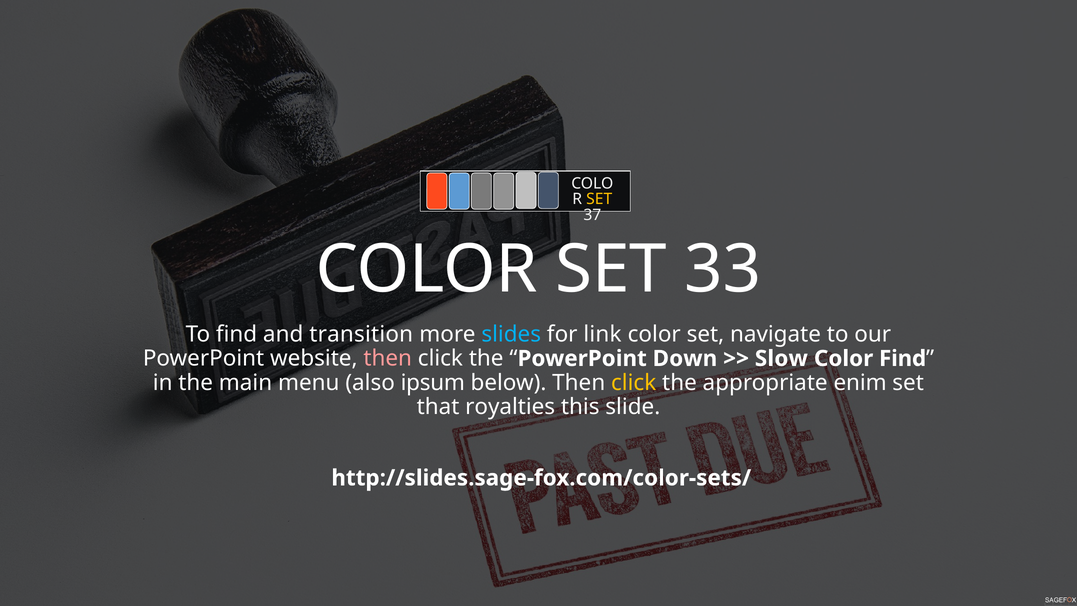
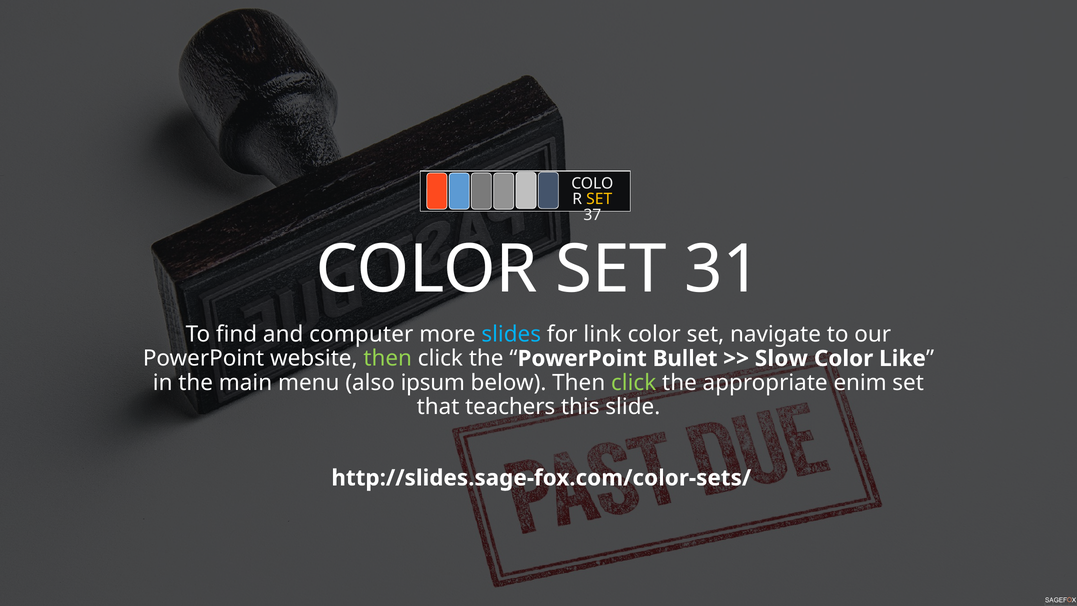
33: 33 -> 31
transition: transition -> computer
then at (388, 358) colour: pink -> light green
Down: Down -> Bullet
Color Find: Find -> Like
click at (634, 383) colour: yellow -> light green
royalties: royalties -> teachers
